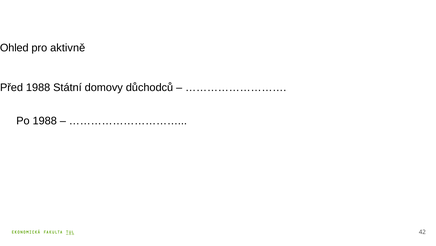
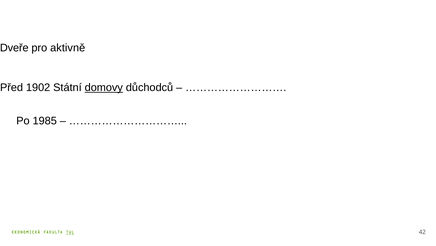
Ohled: Ohled -> Dveře
Před 1988: 1988 -> 1902
domovy underline: none -> present
Po 1988: 1988 -> 1985
